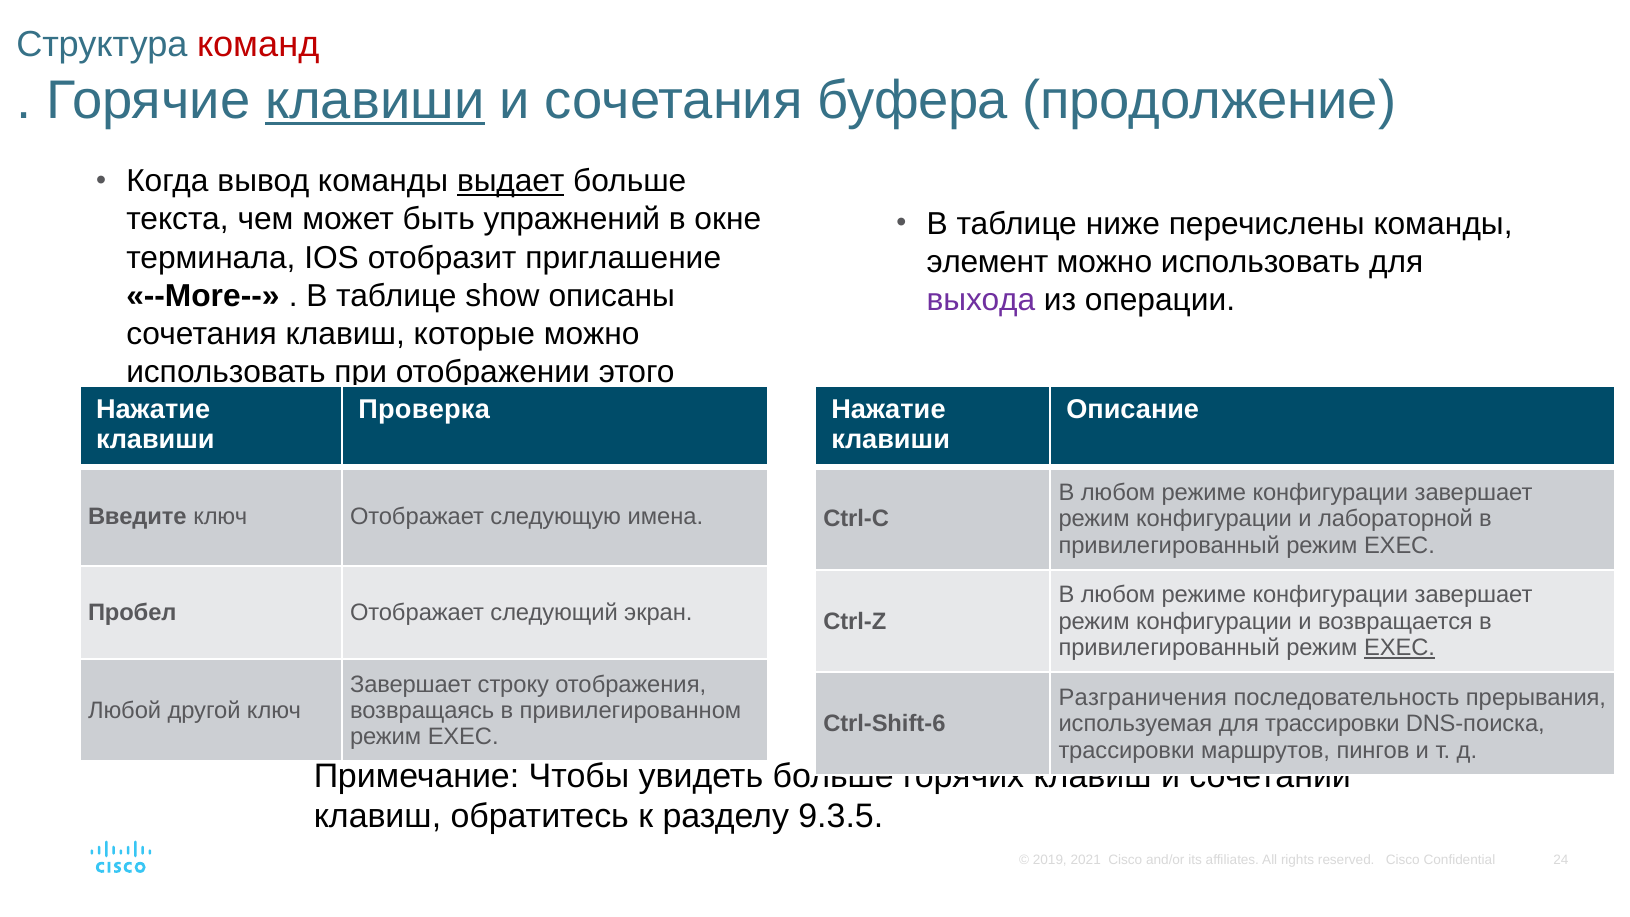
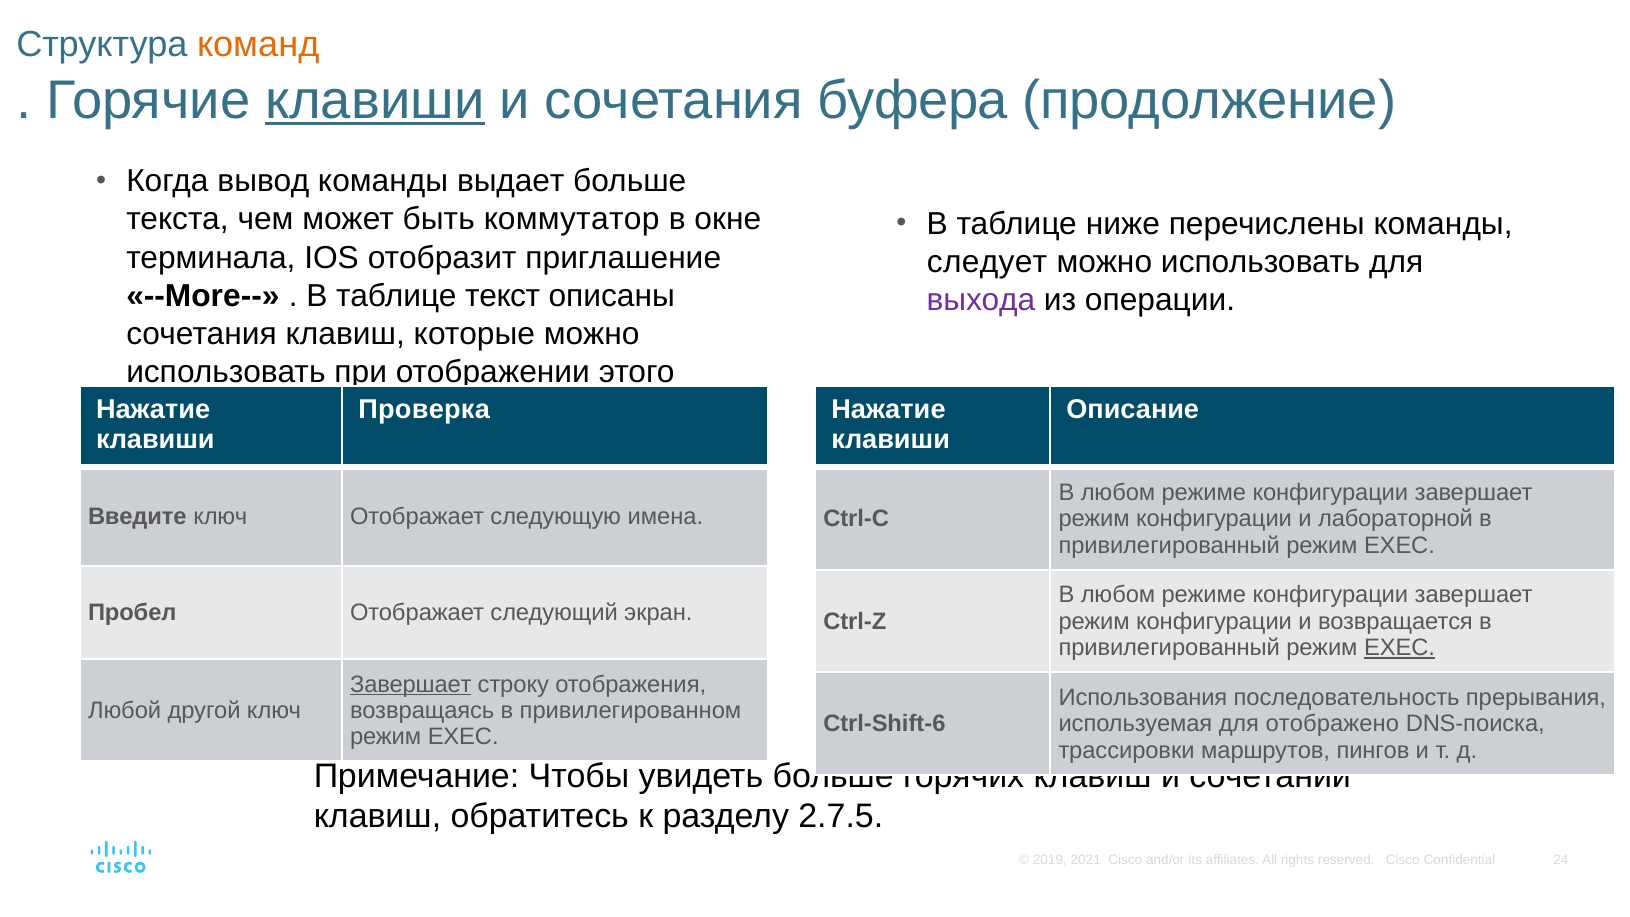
команд colour: red -> orange
выдает underline: present -> none
упражнений: упражнений -> коммутатор
элемент: элемент -> следует
show: show -> текст
Завершает at (411, 684) underline: none -> present
Разграничения: Разграничения -> Использования
для трассировки: трассировки -> отображено
9.3.5: 9.3.5 -> 2.7.5
